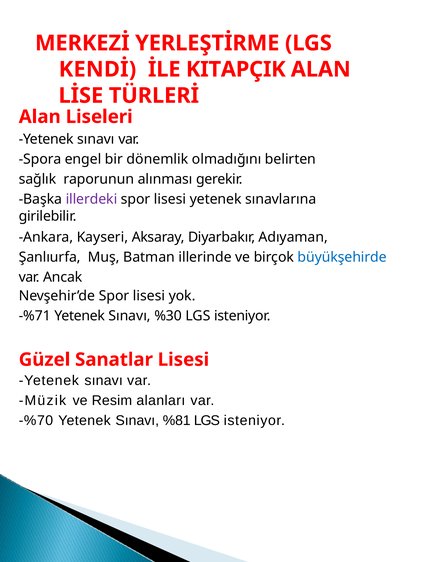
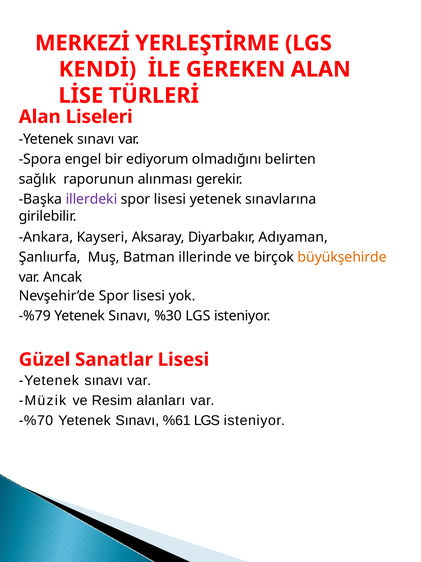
KITAPÇIK: KITAPÇIK -> GEREKEN
dönemlik: dönemlik -> ediyorum
büyükşehirde colour: blue -> orange
-%71: -%71 -> -%79
%81: %81 -> %61
